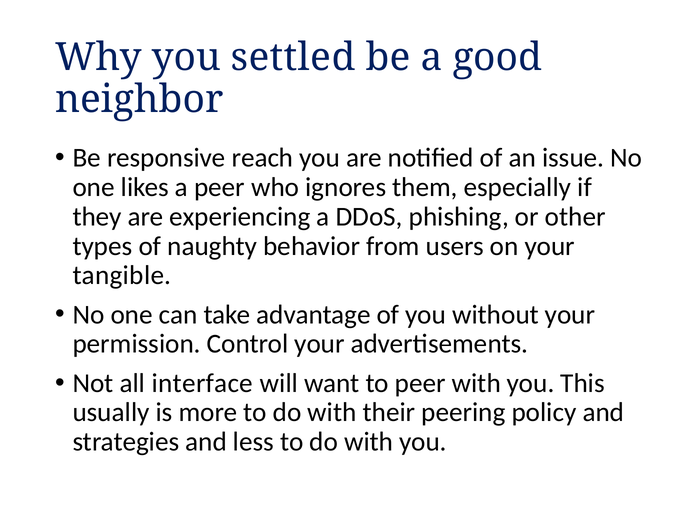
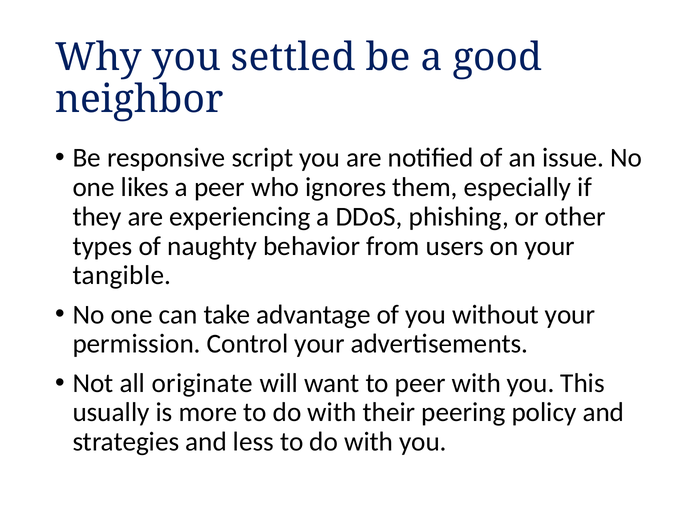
reach: reach -> script
interface: interface -> originate
